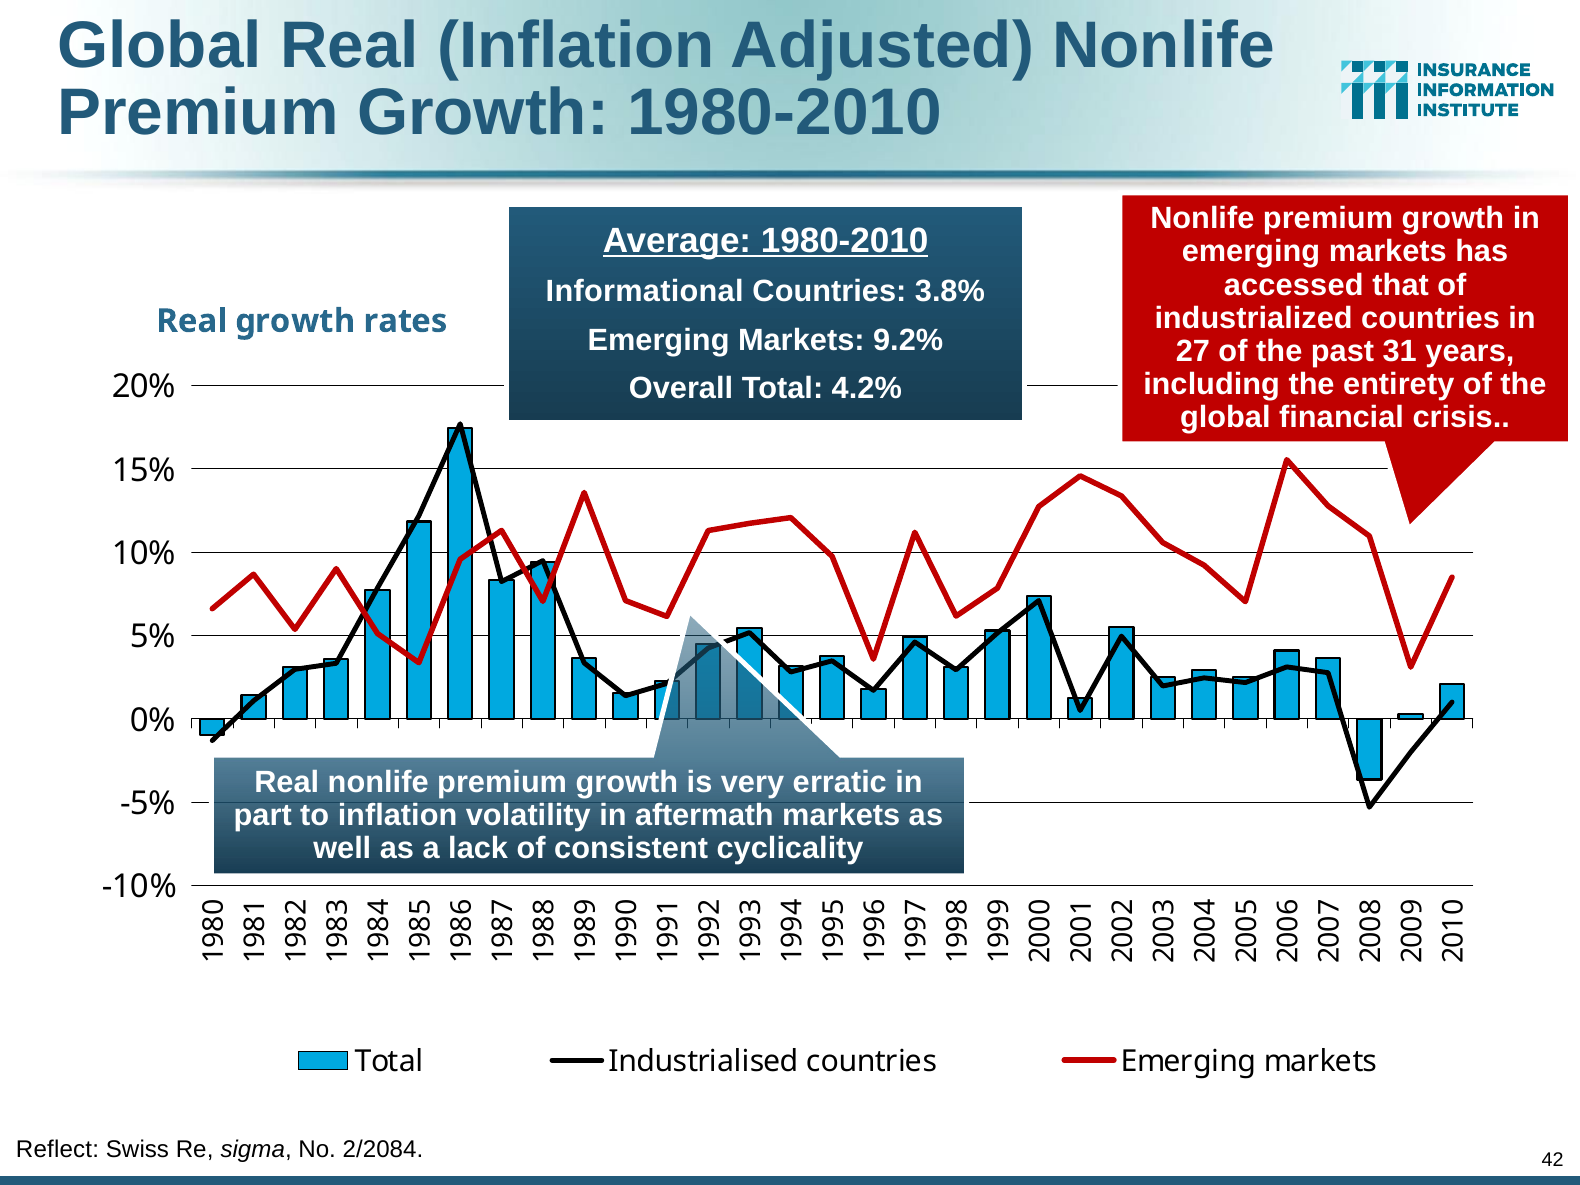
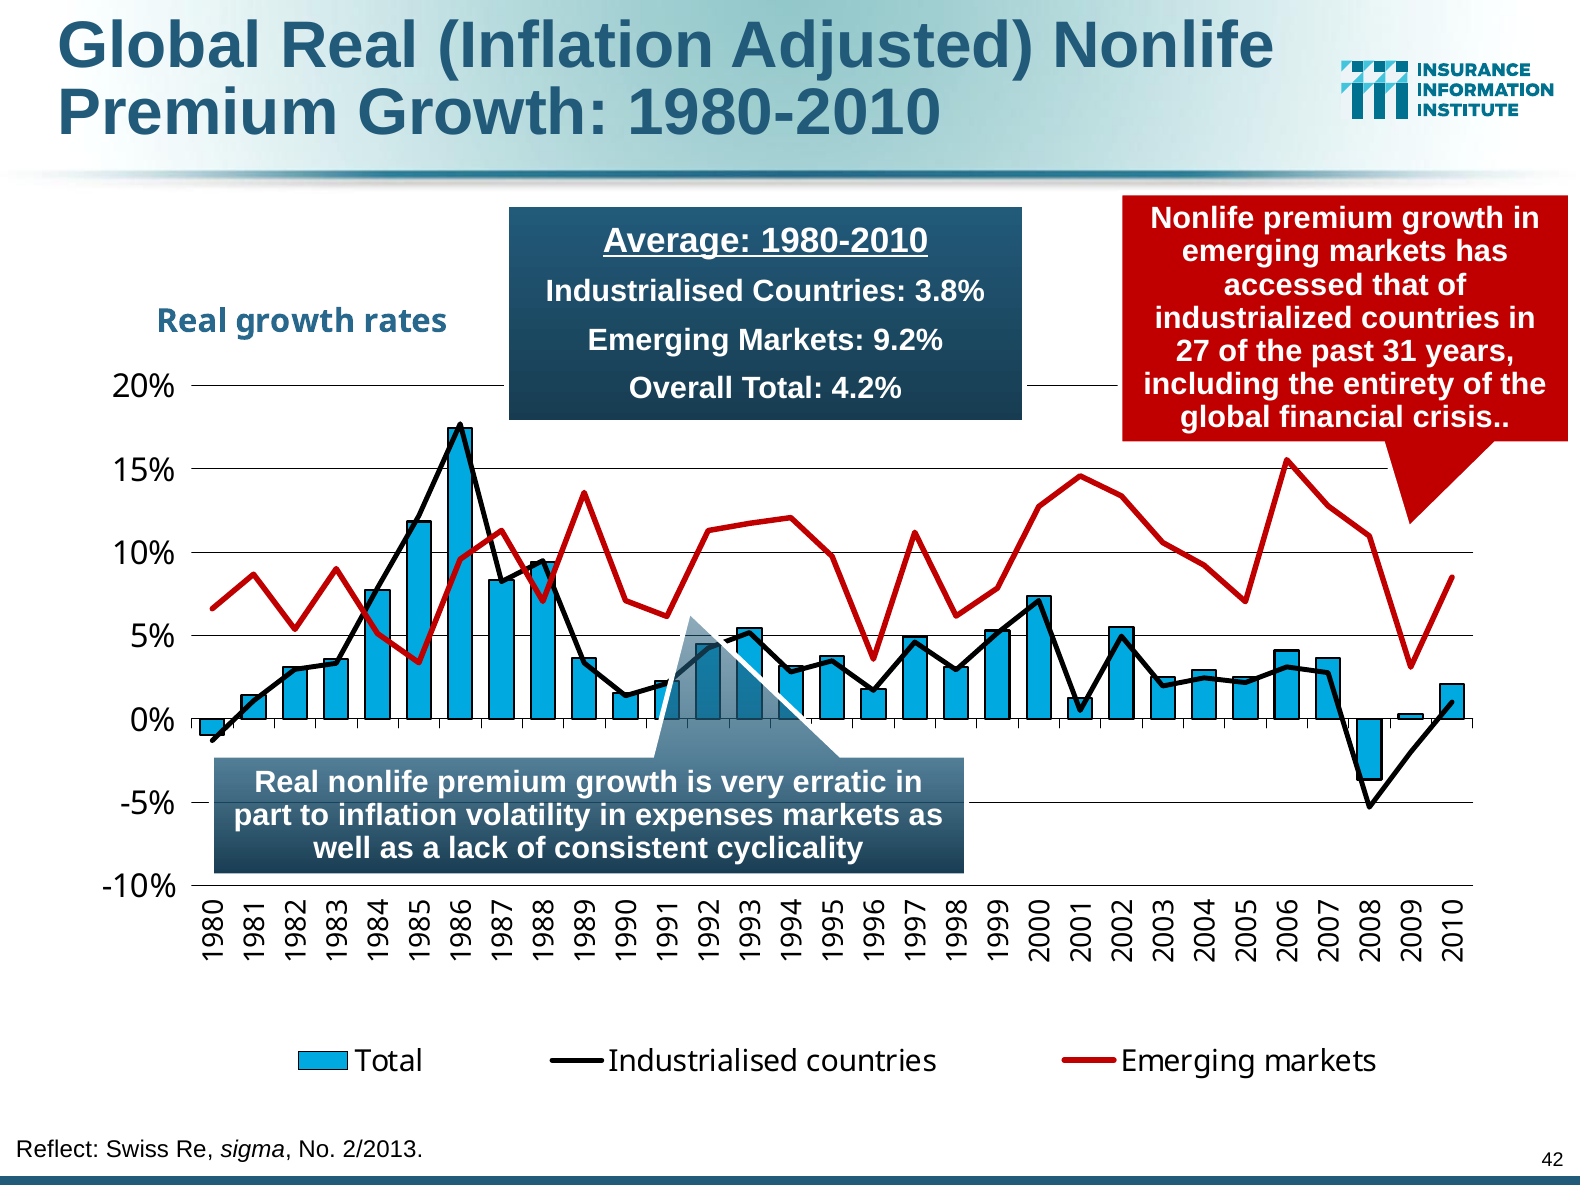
Informational at (645, 291): Informational -> Industrialised
aftermath: aftermath -> expenses
2/2084: 2/2084 -> 2/2013
